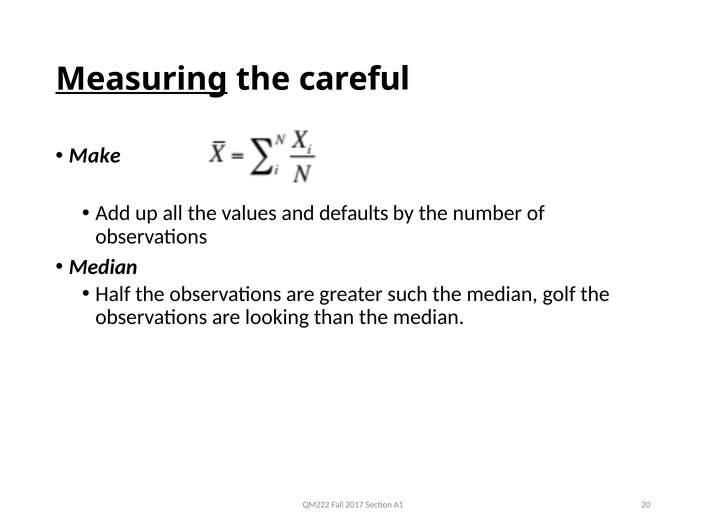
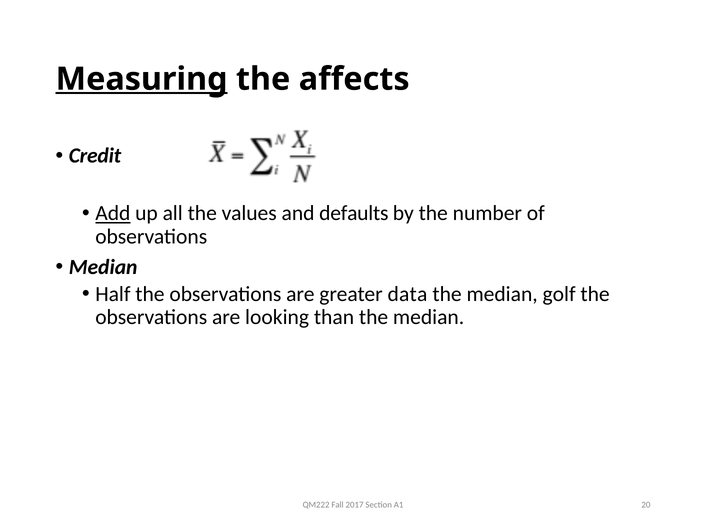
careful: careful -> affects
Make: Make -> Credit
Add underline: none -> present
such: such -> data
